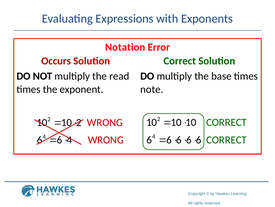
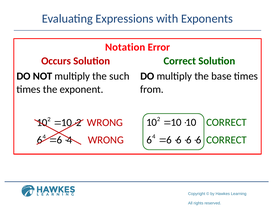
read: read -> such
note: note -> from
